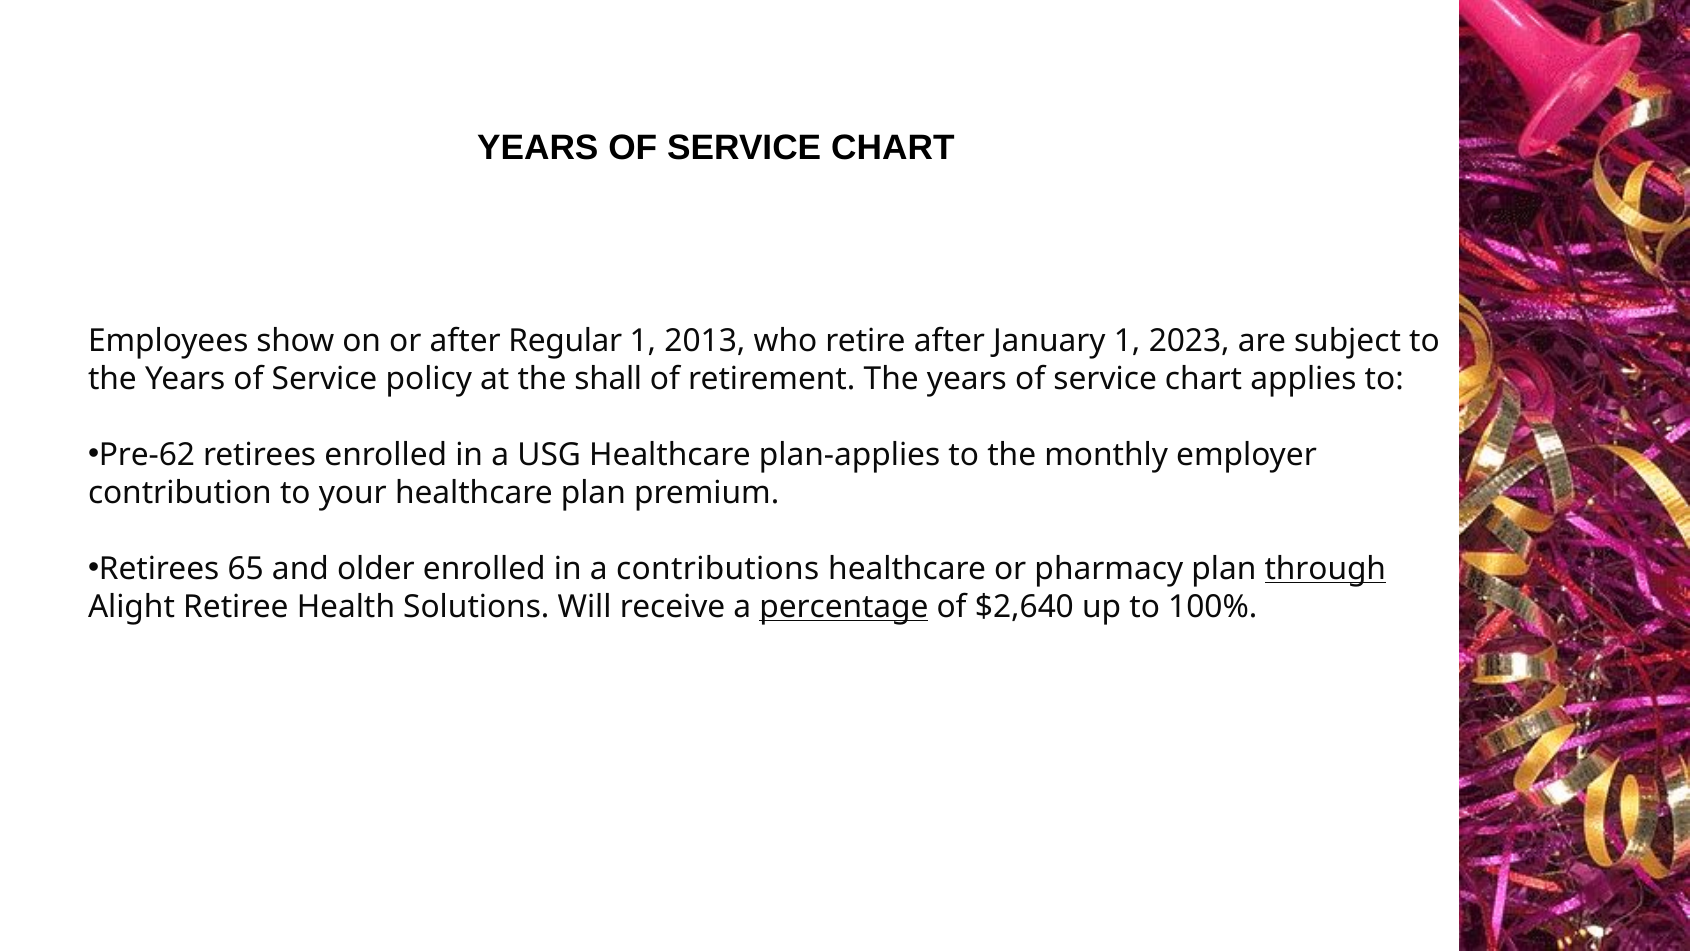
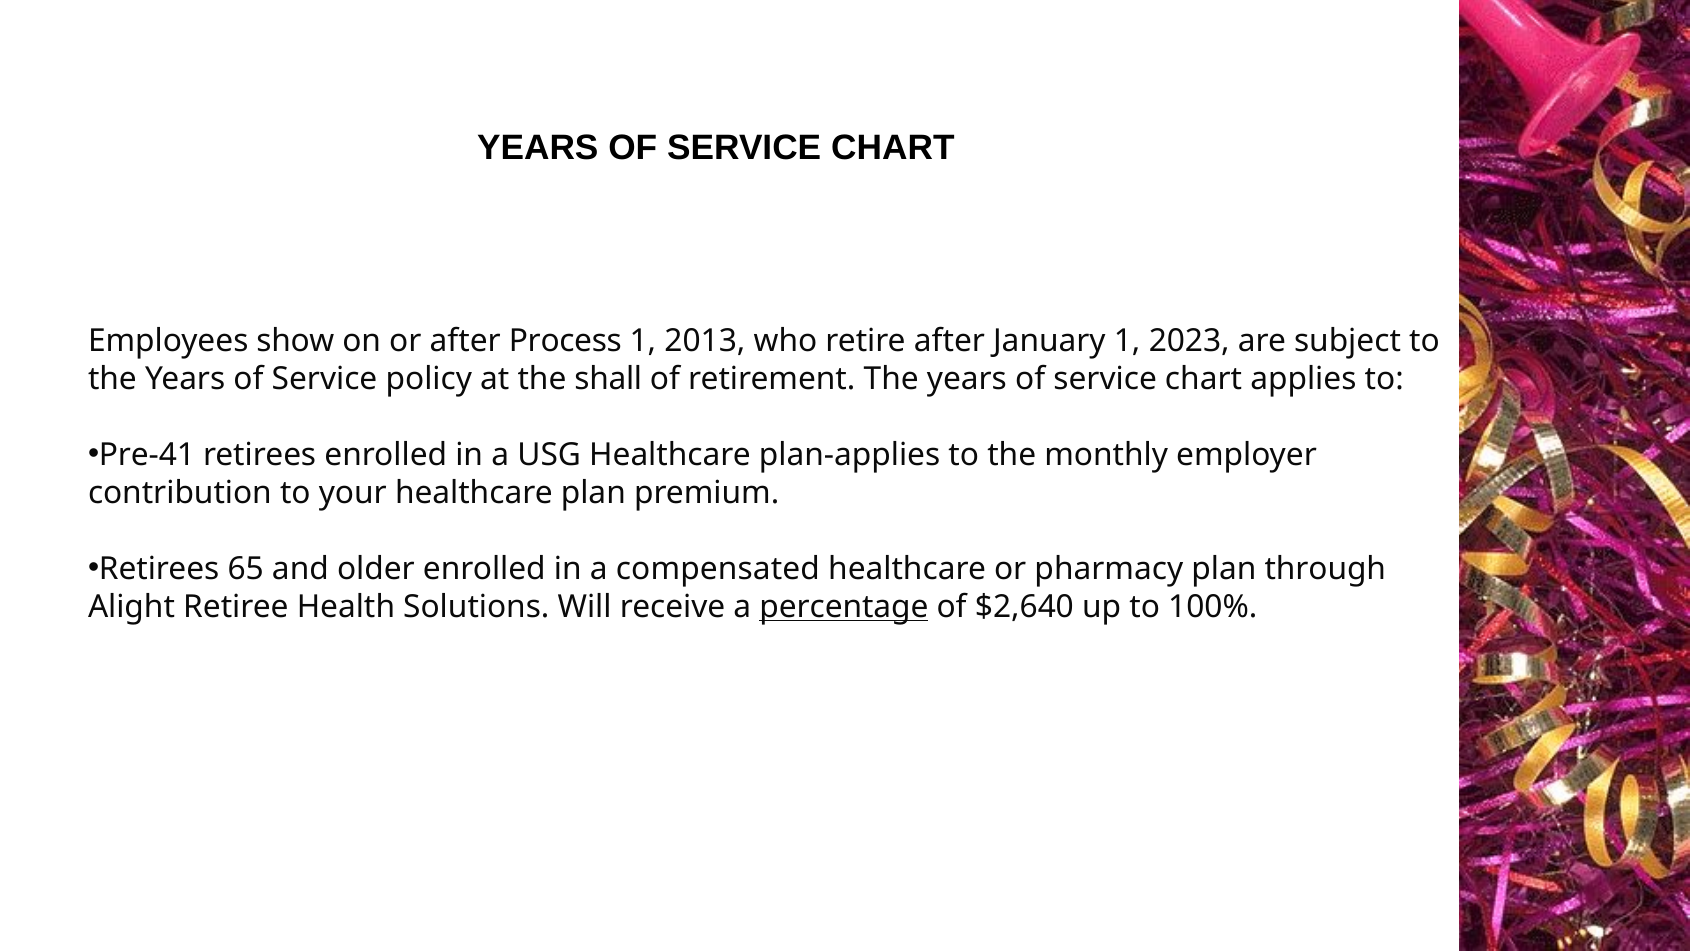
Regular: Regular -> Process
Pre-62: Pre-62 -> Pre-41
contributions: contributions -> compensated
through underline: present -> none
